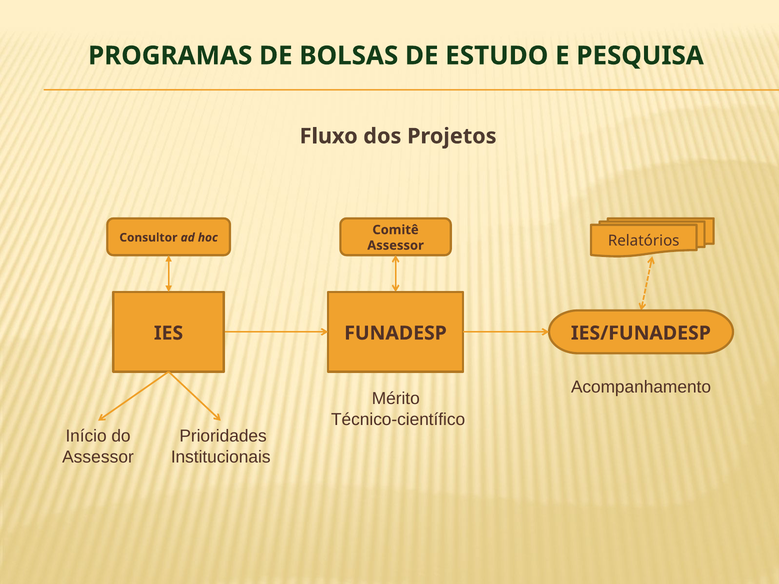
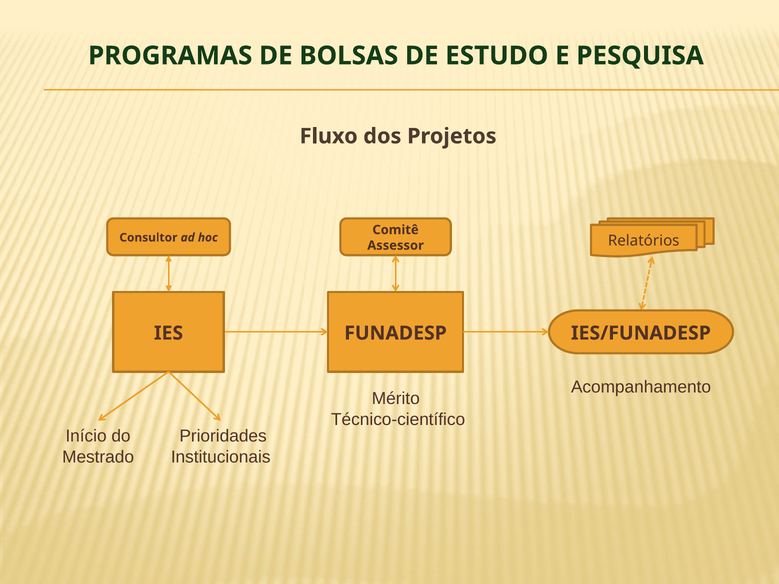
Assessor at (98, 457): Assessor -> Mestrado
